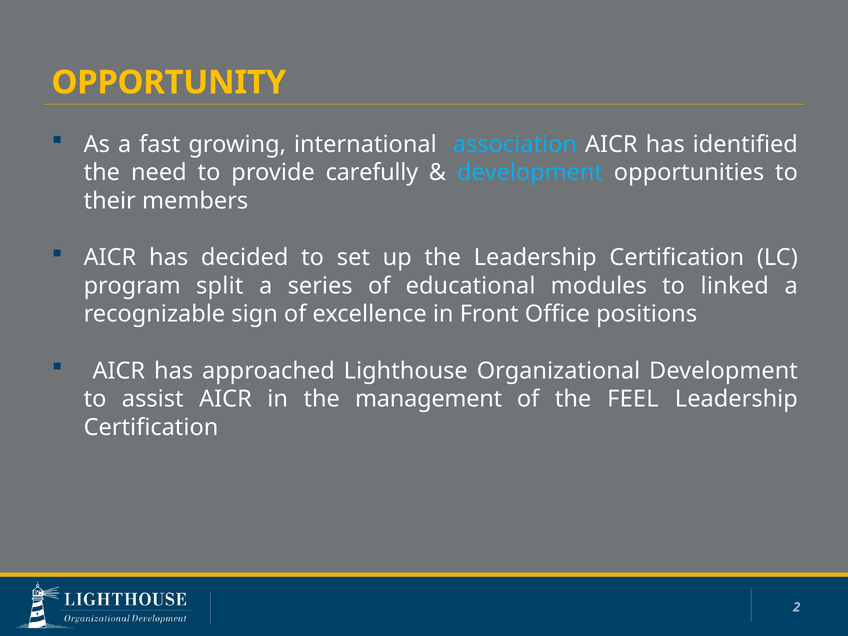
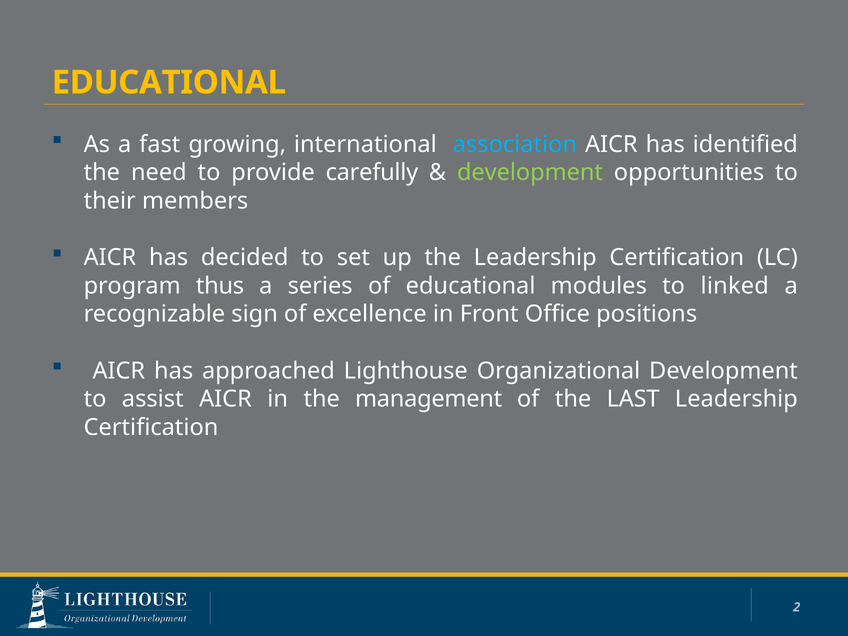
OPPORTUNITY at (169, 83): OPPORTUNITY -> EDUCATIONAL
development at (530, 173) colour: light blue -> light green
split: split -> thus
FEEL: FEEL -> LAST
